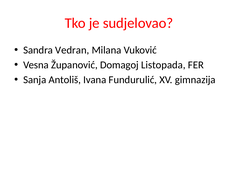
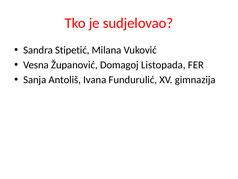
Vedran: Vedran -> Stipetić
